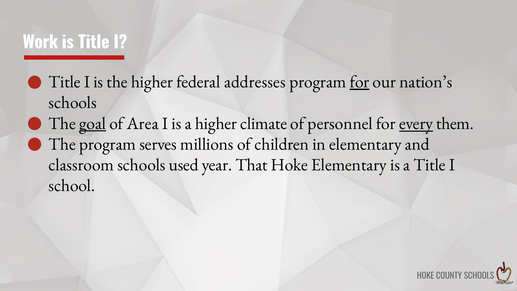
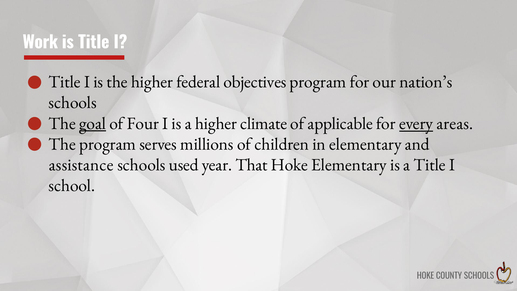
addresses: addresses -> objectives
for at (360, 82) underline: present -> none
Area: Area -> Four
personnel: personnel -> applicable
them: them -> areas
classroom: classroom -> assistance
